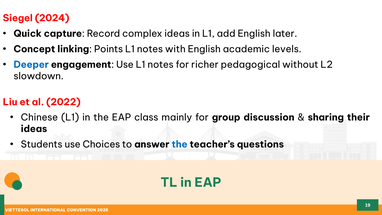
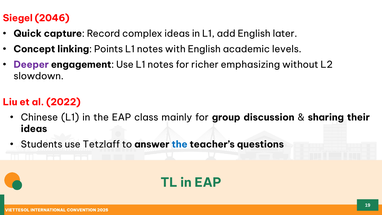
2024: 2024 -> 2046
Deeper colour: blue -> purple
pedagogical: pedagogical -> emphasizing
Choices: Choices -> Tetzlaff
